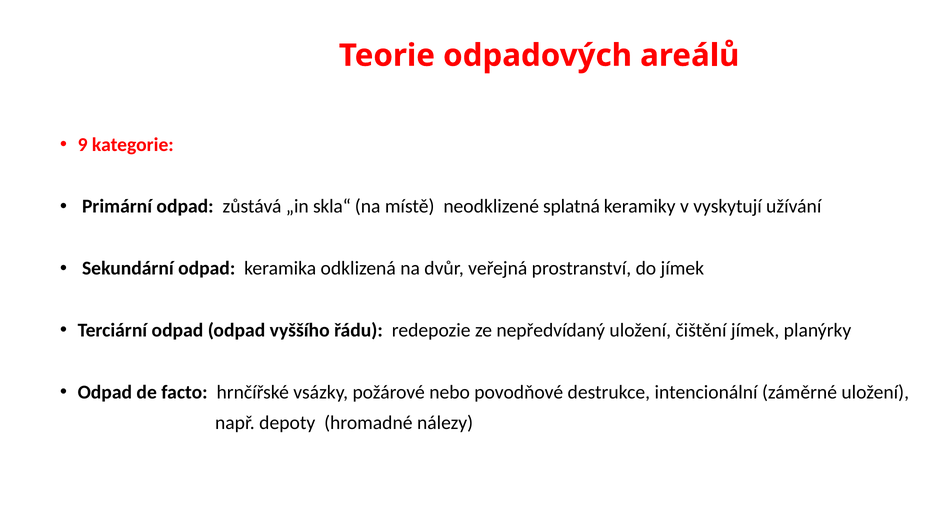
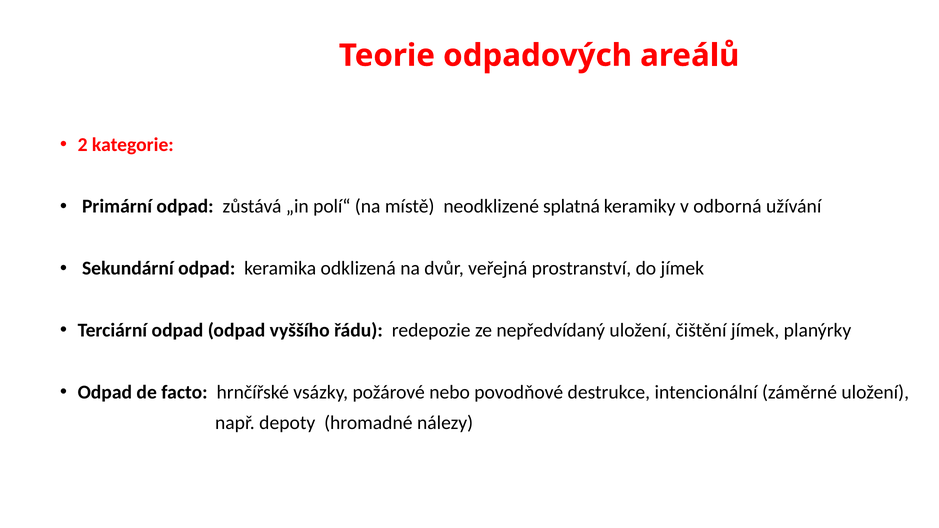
9: 9 -> 2
skla“: skla“ -> polí“
vyskytují: vyskytují -> odborná
